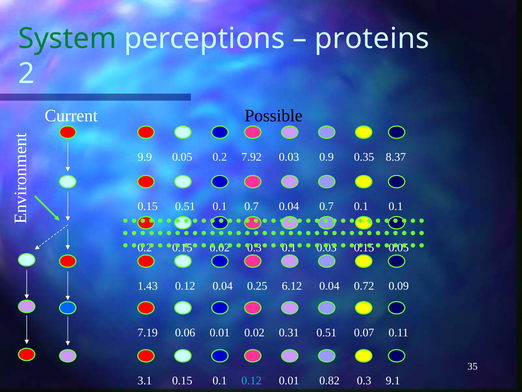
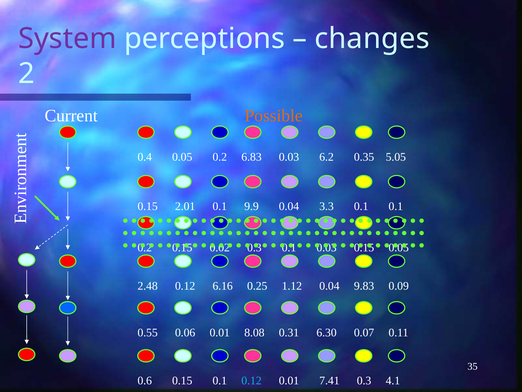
System colour: green -> purple
proteins: proteins -> changes
Possible colour: black -> orange
9.9: 9.9 -> 0.4
7.92: 7.92 -> 6.83
0.9: 0.9 -> 6.2
8.37: 8.37 -> 5.05
0.15 0.51: 0.51 -> 2.01
0.1 0.7: 0.7 -> 9.9
0.04 0.7: 0.7 -> 3.3
1.43: 1.43 -> 2.48
0.12 0.04: 0.04 -> 6.16
6.12: 6.12 -> 1.12
0.72: 0.72 -> 9.83
7.19: 7.19 -> 0.55
0.01 0.02: 0.02 -> 8.08
0.31 0.51: 0.51 -> 6.30
3.1: 3.1 -> 0.6
0.82: 0.82 -> 7.41
9.1: 9.1 -> 4.1
